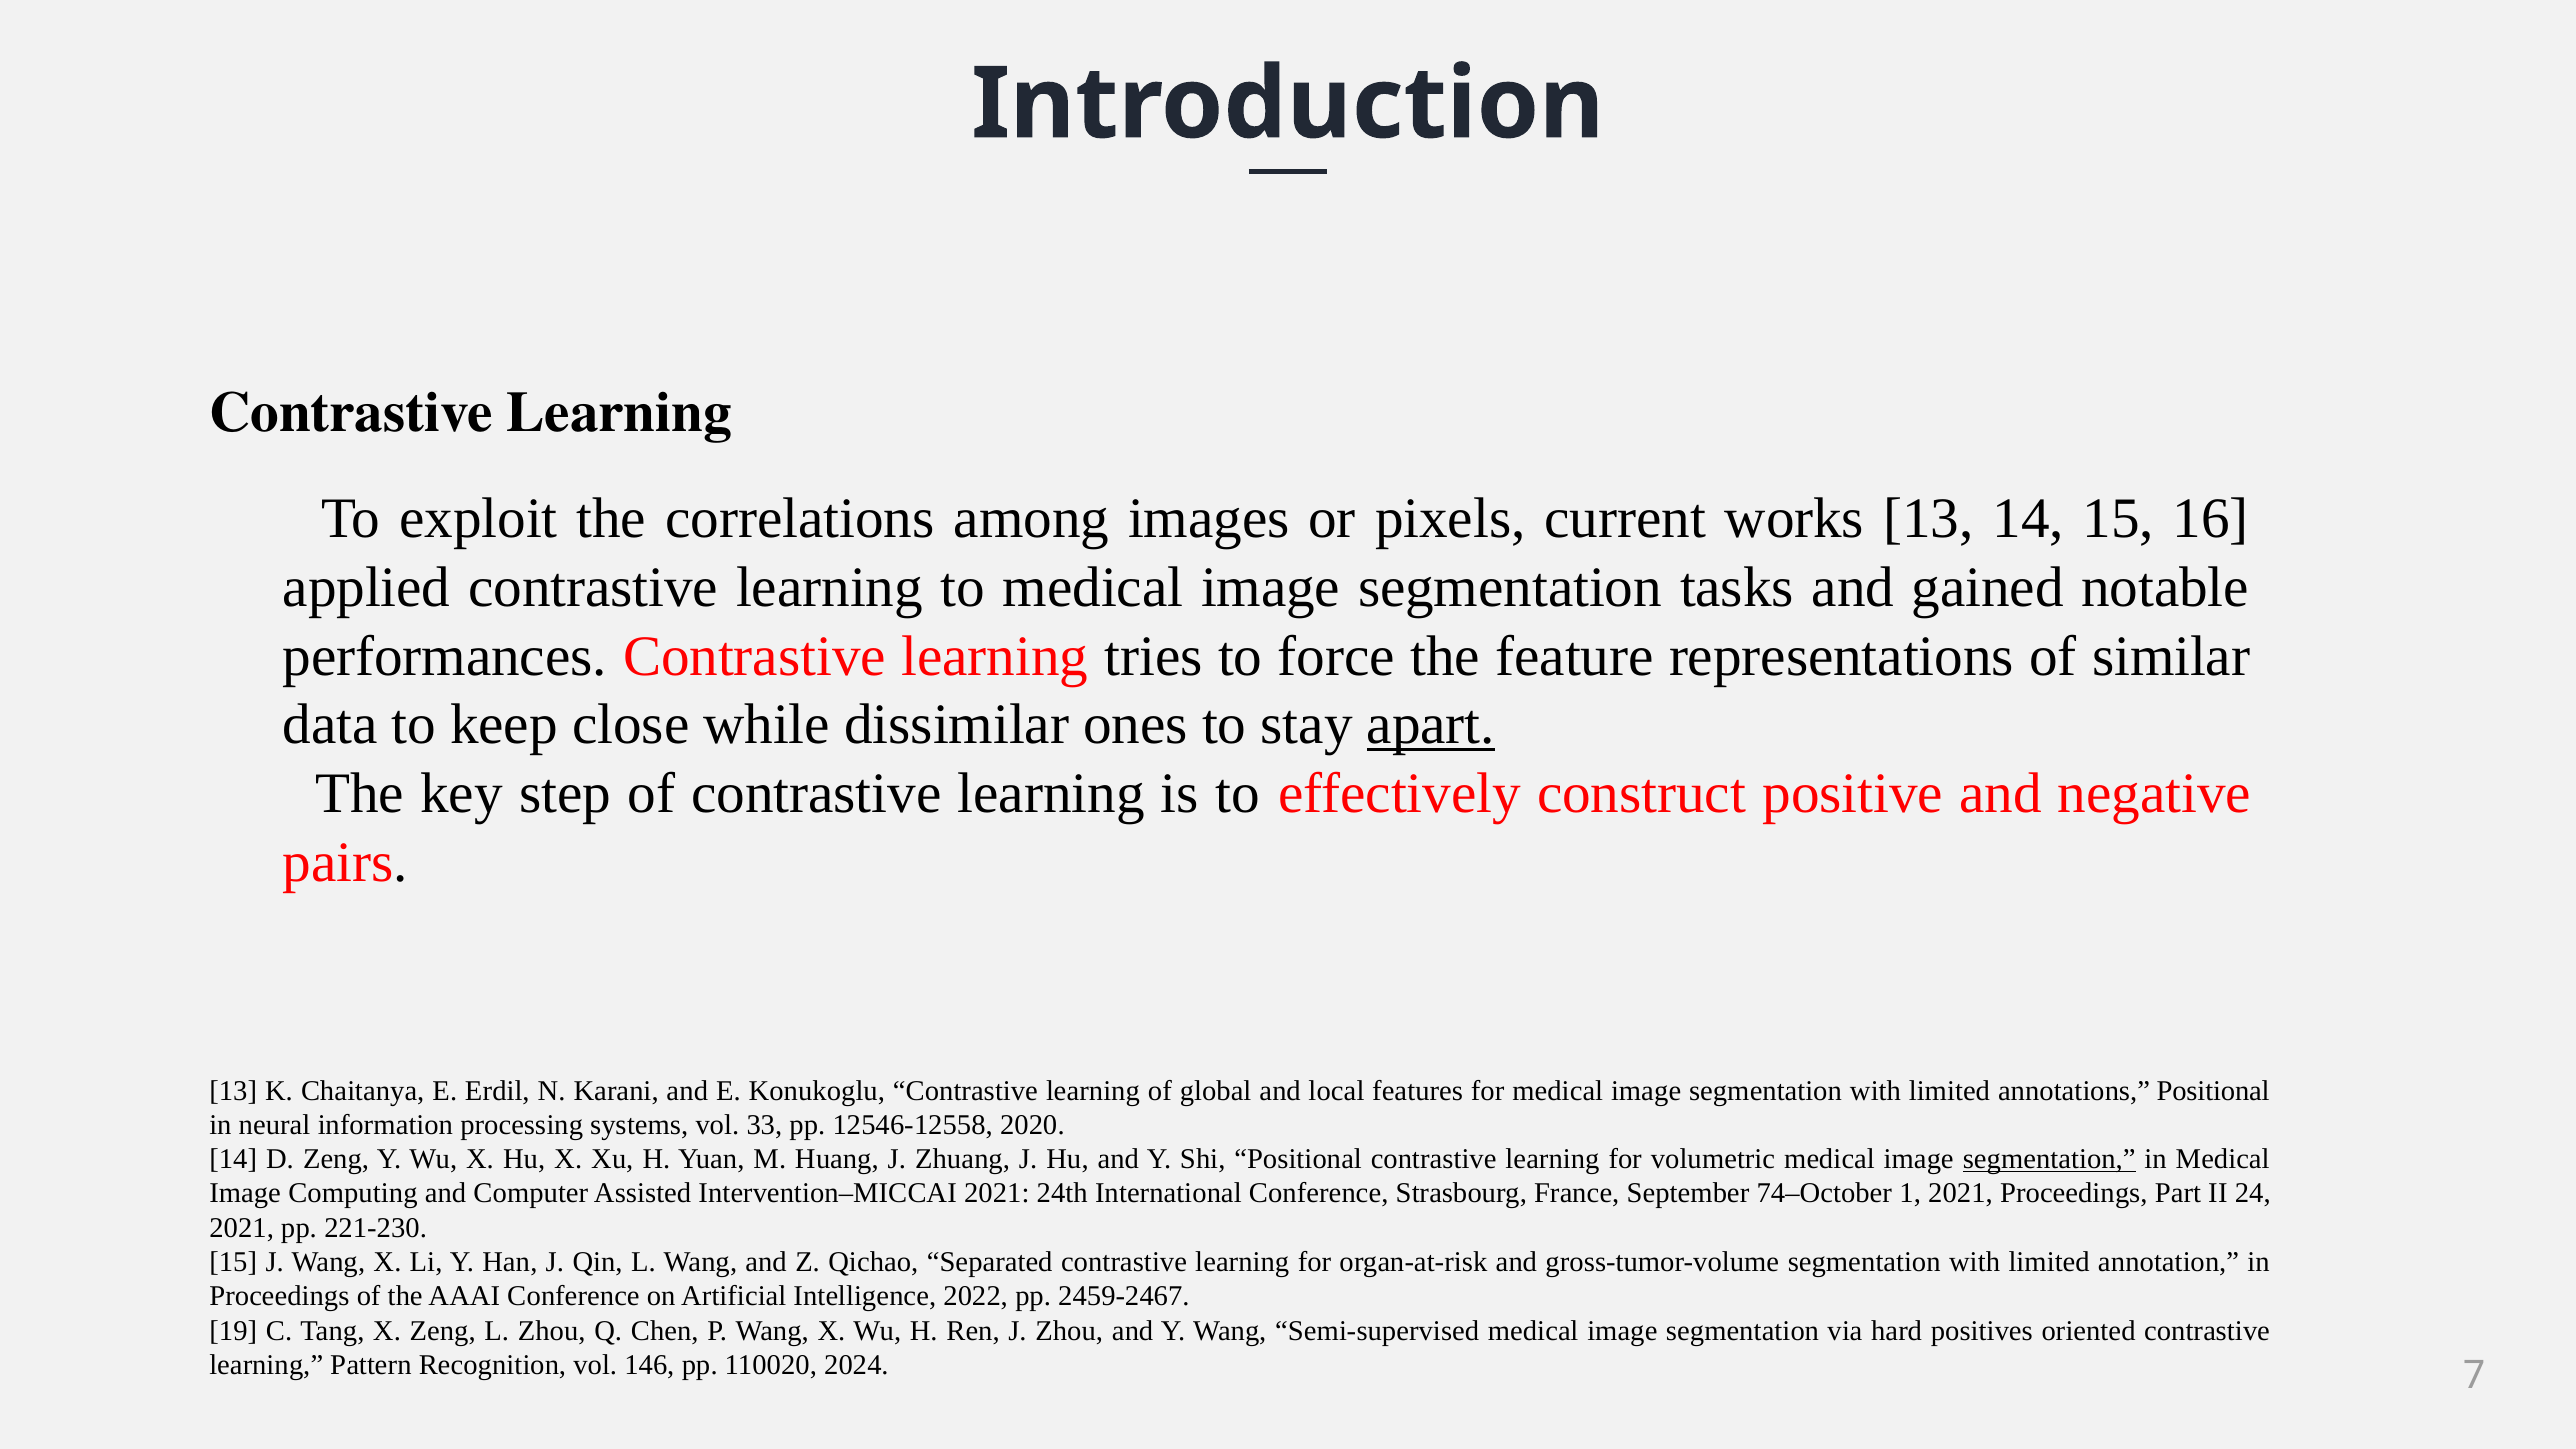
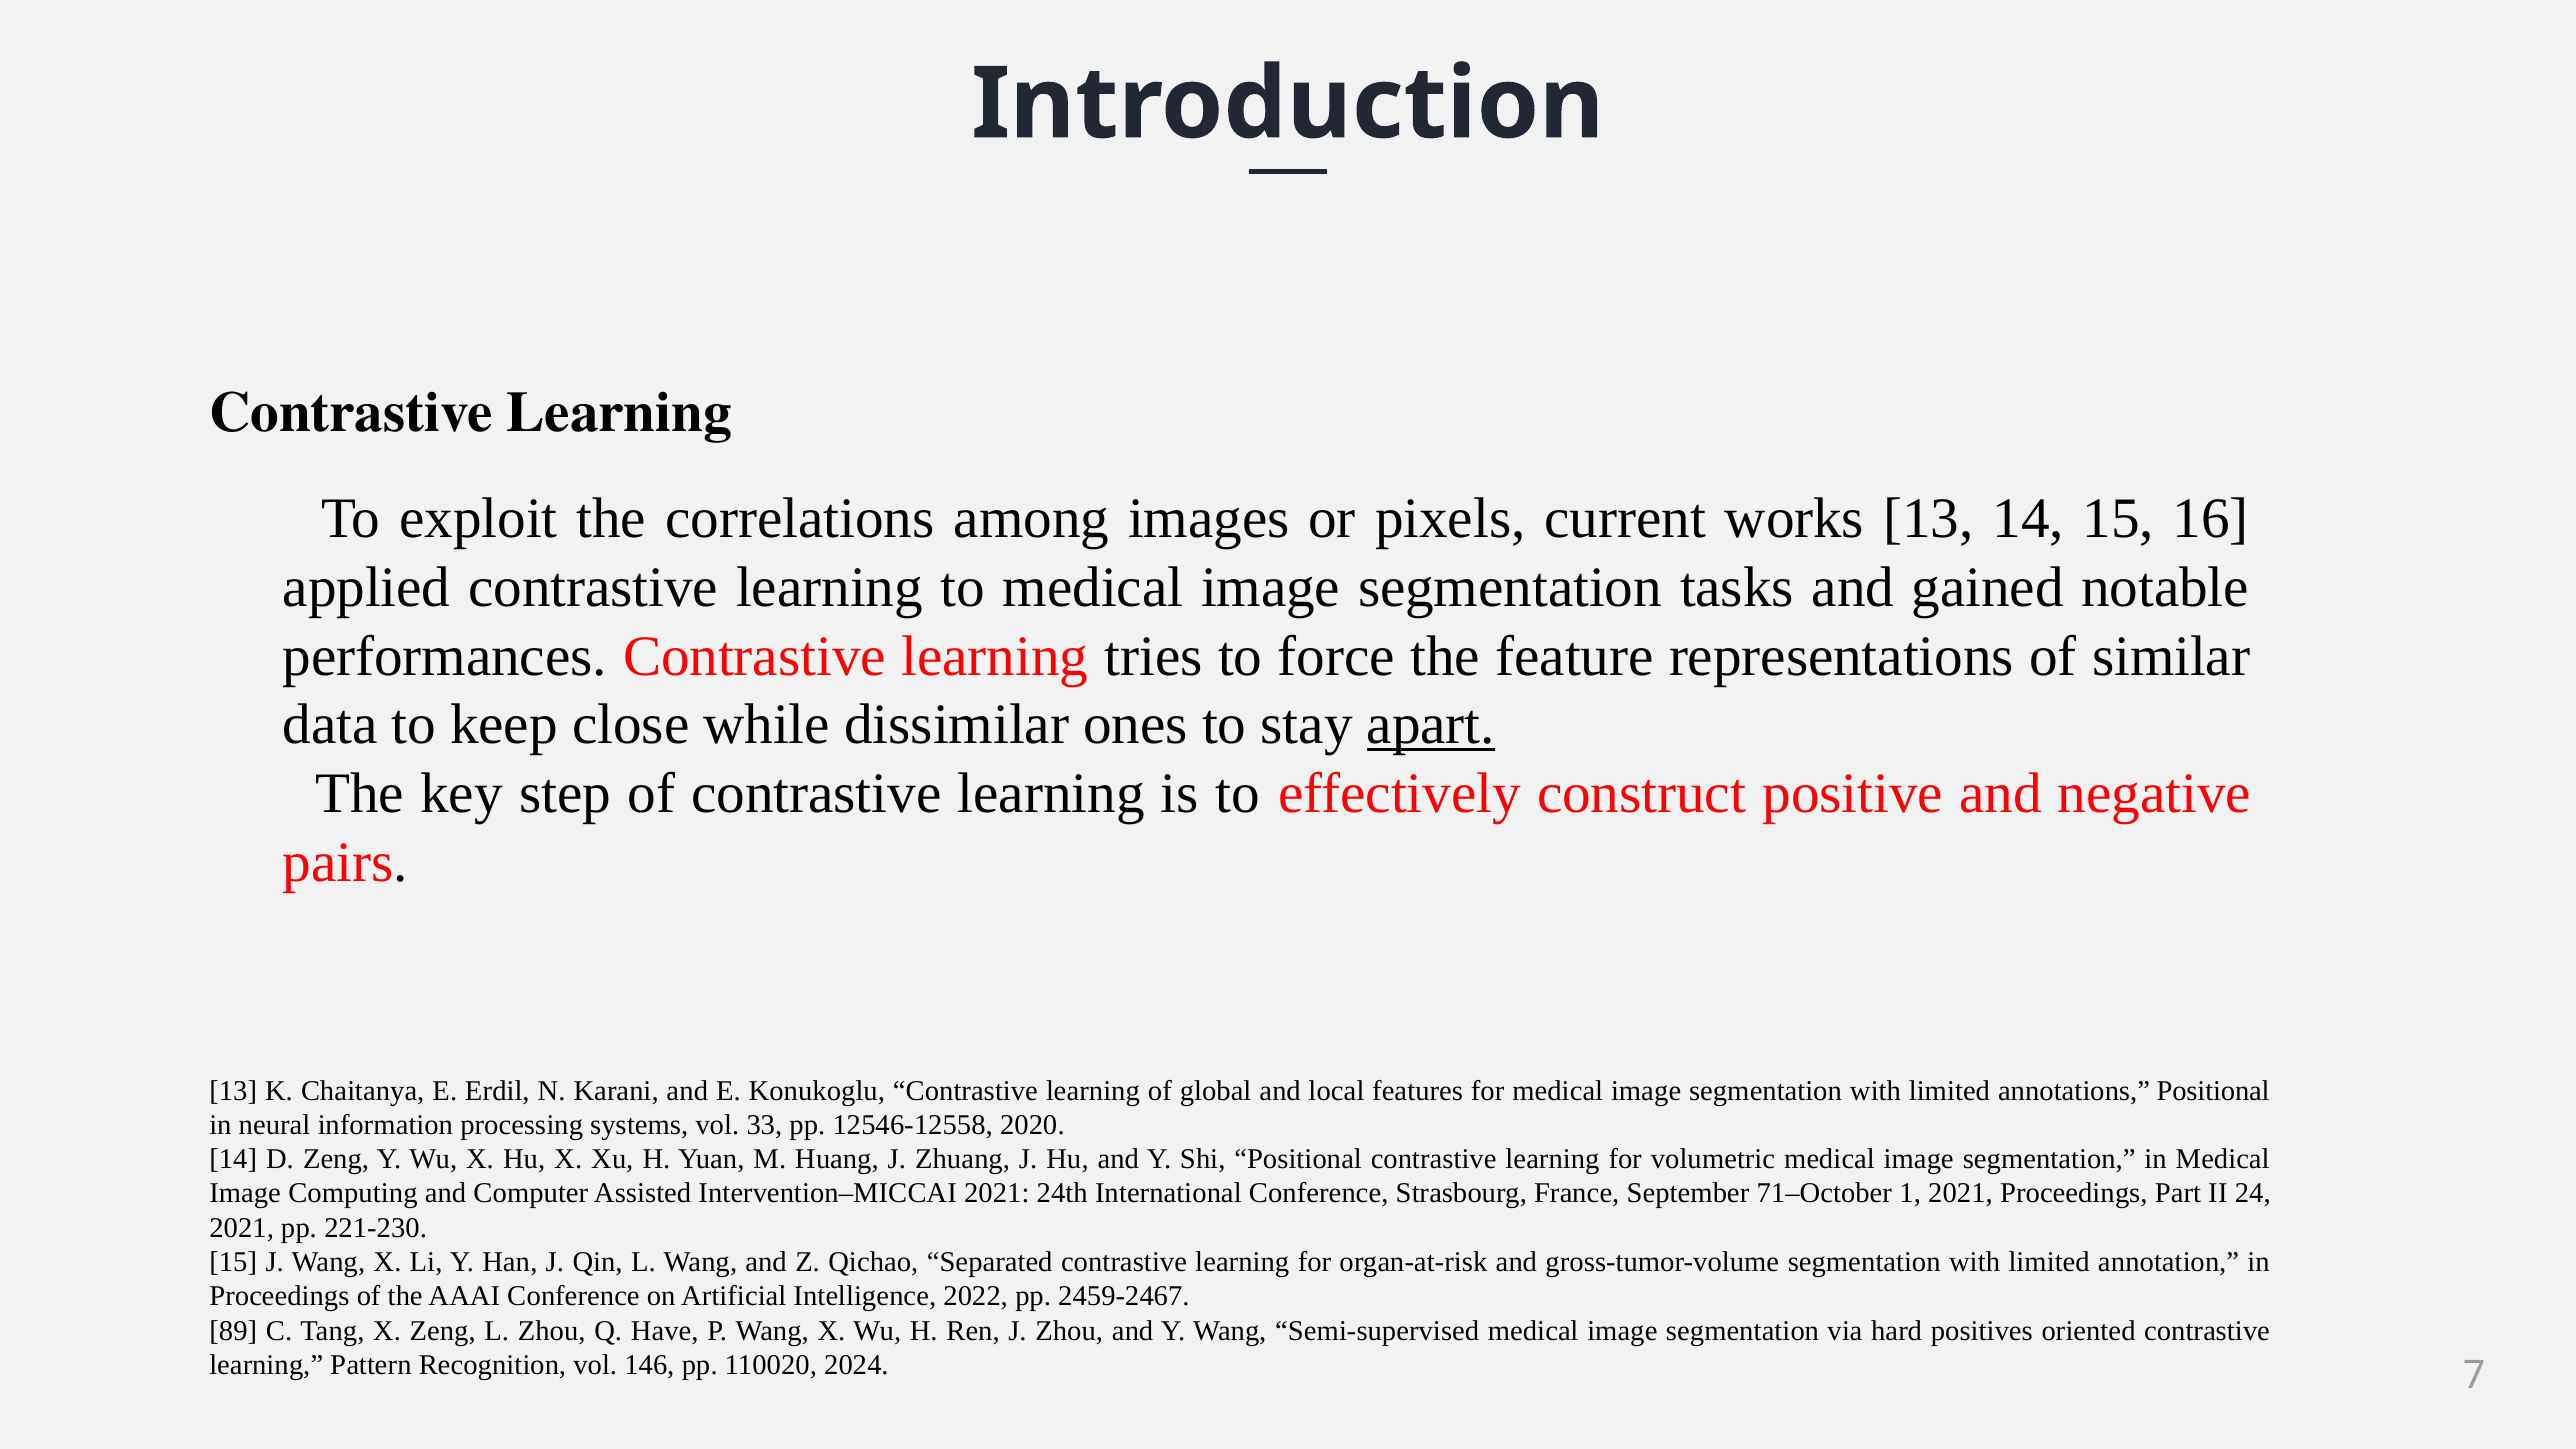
segmentation at (2049, 1159) underline: present -> none
74–October: 74–October -> 71–October
19: 19 -> 89
Chen: Chen -> Have
